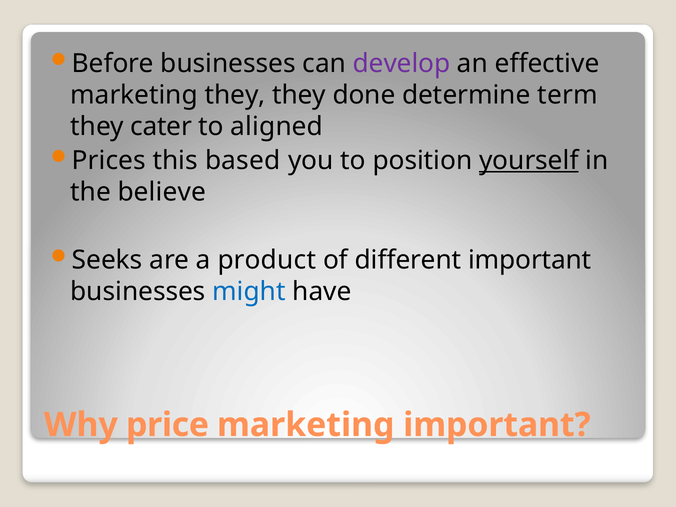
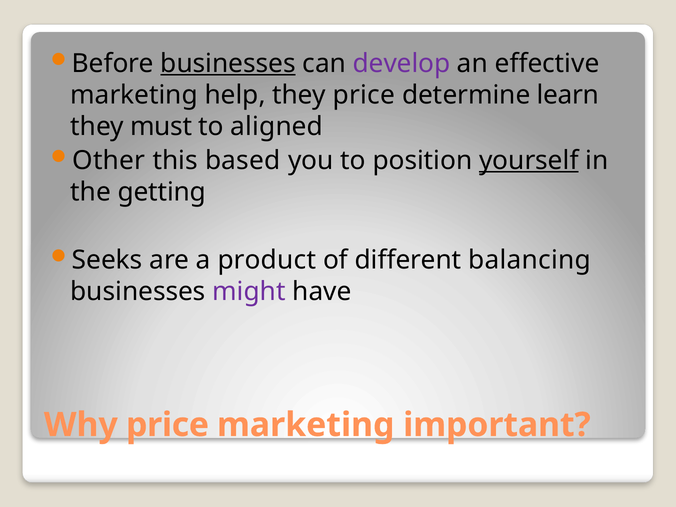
businesses at (228, 64) underline: none -> present
marketing they: they -> help
they done: done -> price
term: term -> learn
cater: cater -> must
Prices: Prices -> Other
believe: believe -> getting
different important: important -> balancing
might colour: blue -> purple
